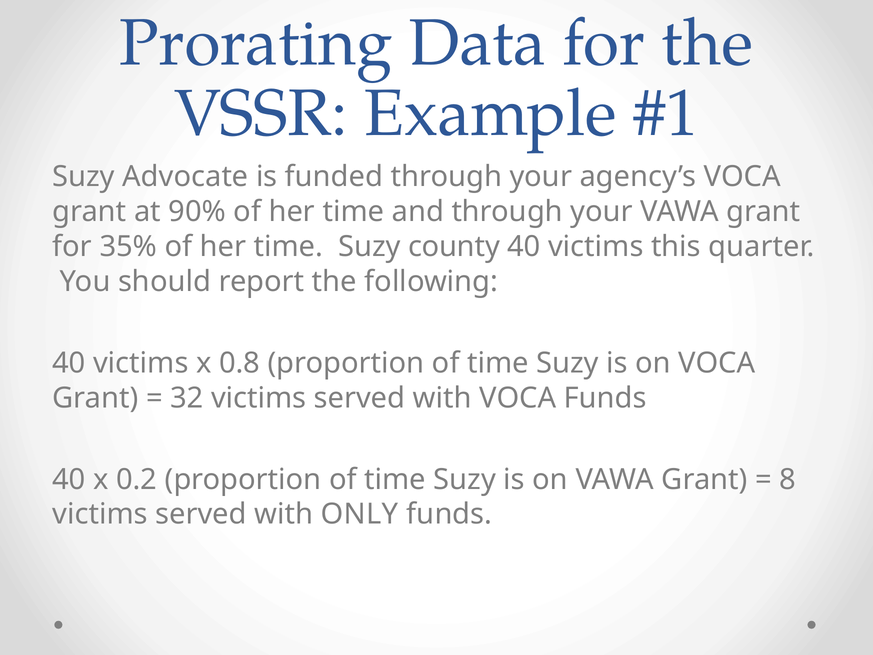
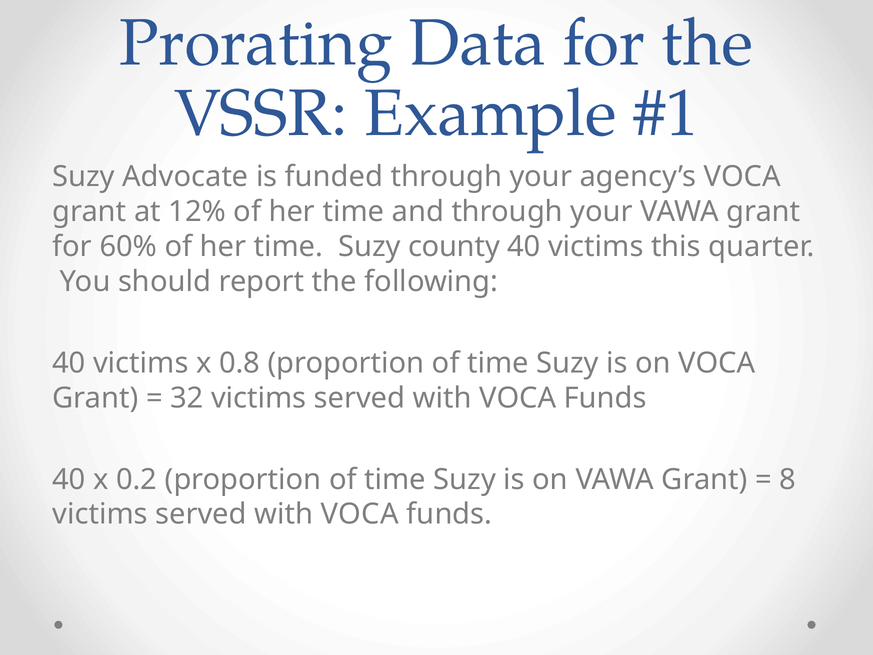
90%: 90% -> 12%
35%: 35% -> 60%
ONLY at (360, 514): ONLY -> VOCA
